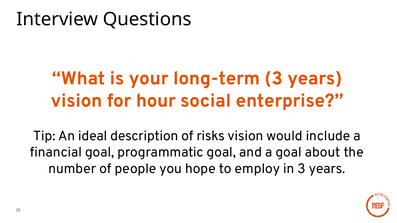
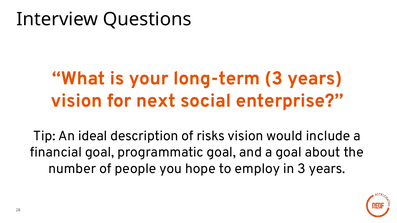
hour: hour -> next
